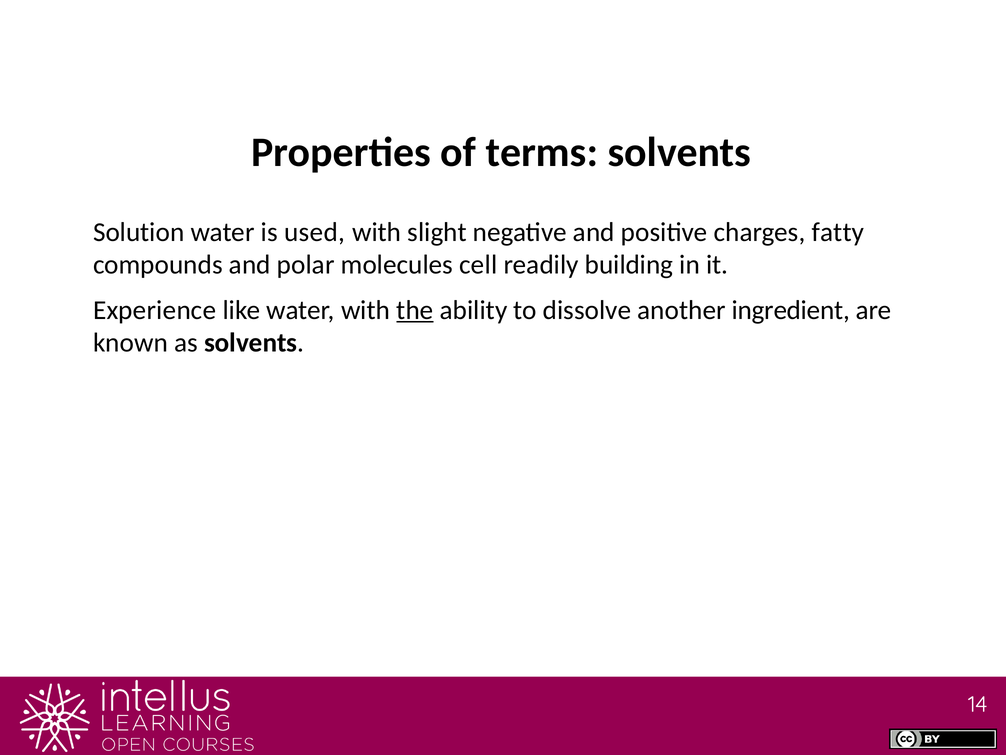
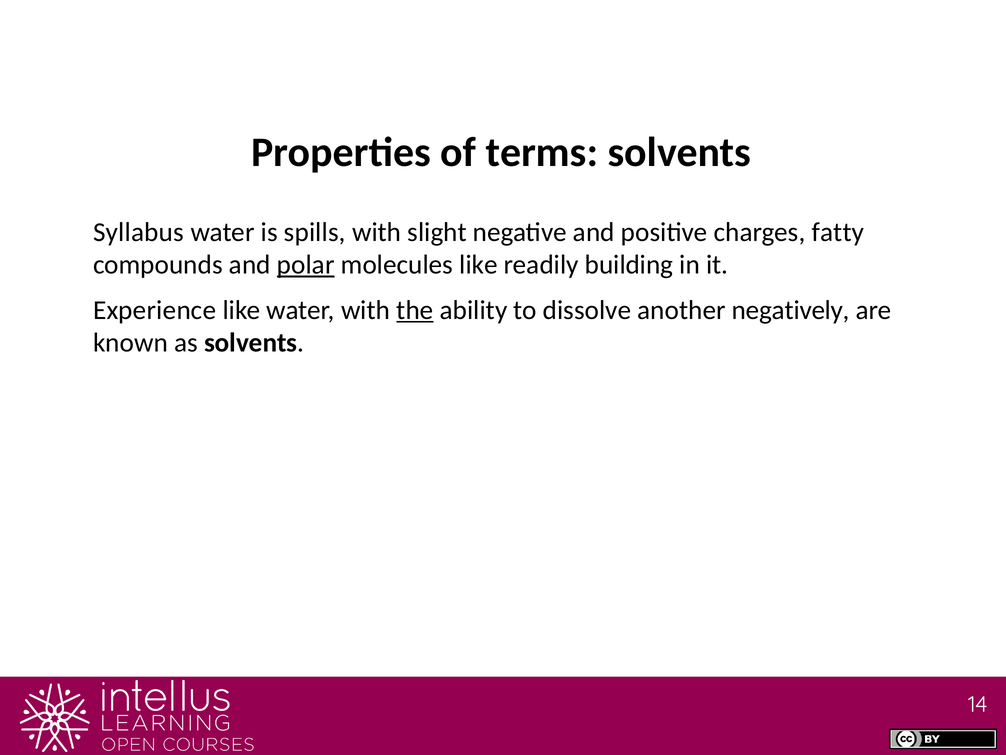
Solution: Solution -> Syllabus
used: used -> spills
polar underline: none -> present
molecules cell: cell -> like
ingredient: ingredient -> negatively
